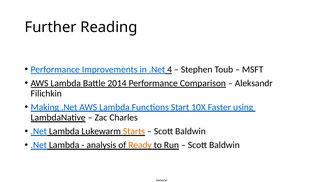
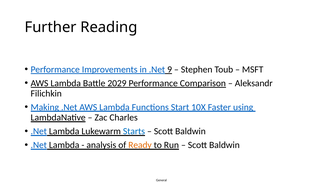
4: 4 -> 9
2014: 2014 -> 2029
Starts colour: orange -> blue
